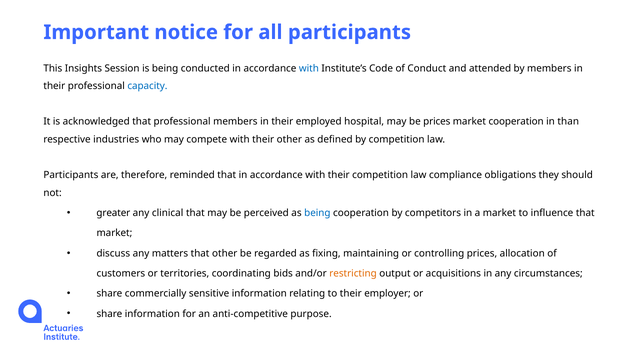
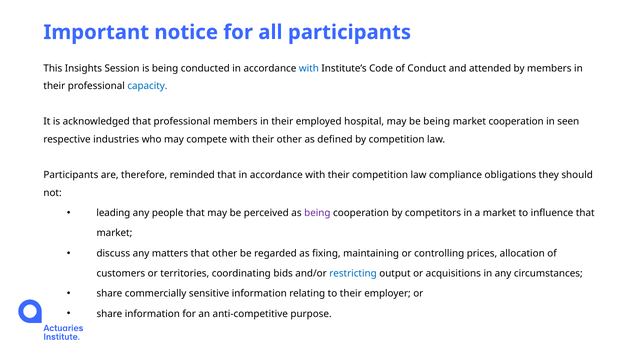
be prices: prices -> being
than: than -> seen
greater: greater -> leading
clinical: clinical -> people
being at (317, 213) colour: blue -> purple
restricting colour: orange -> blue
